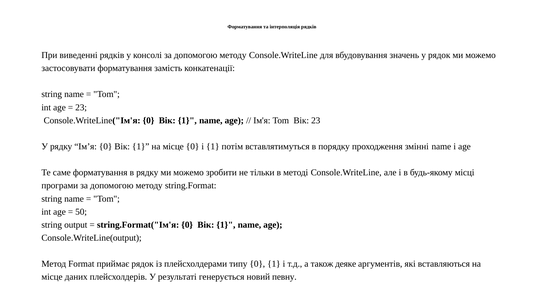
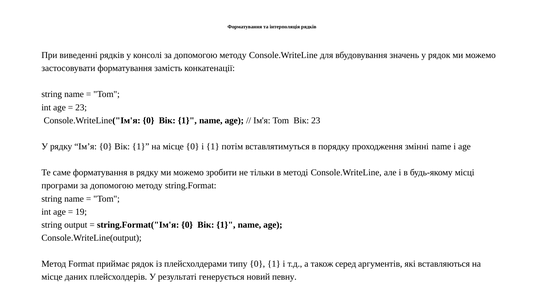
50: 50 -> 19
деяке: деяке -> серед
